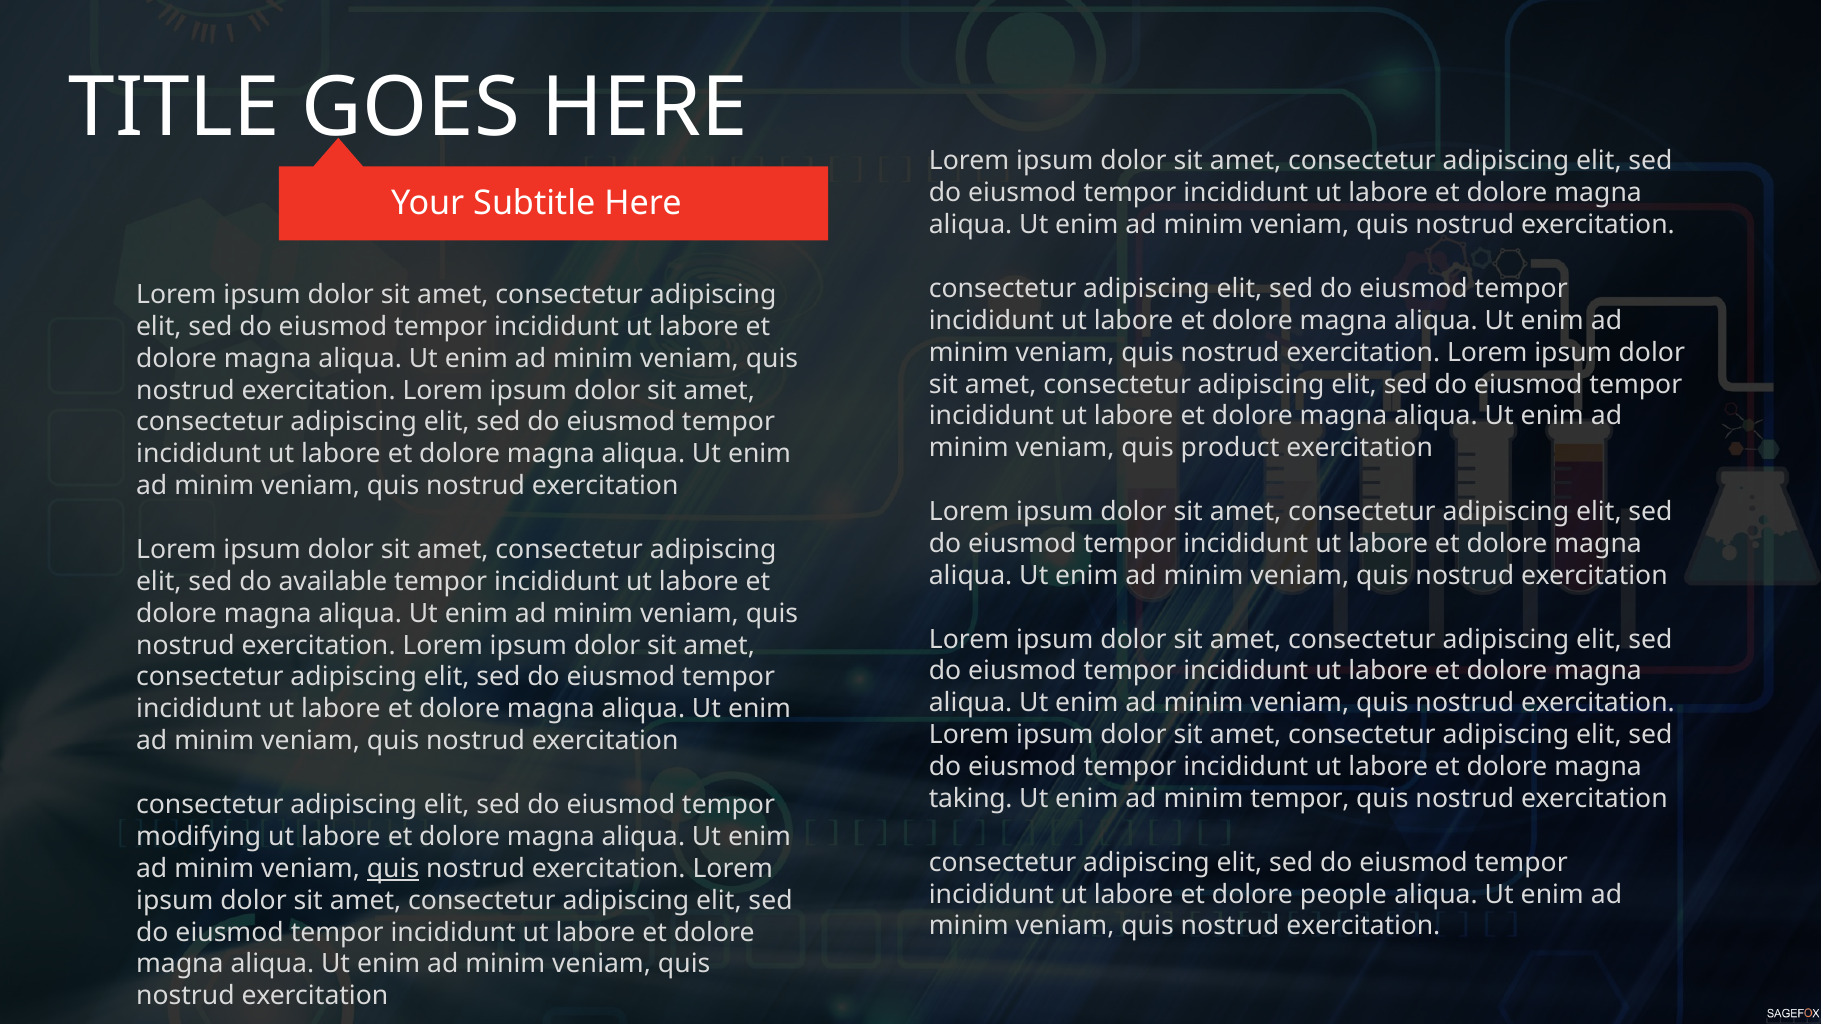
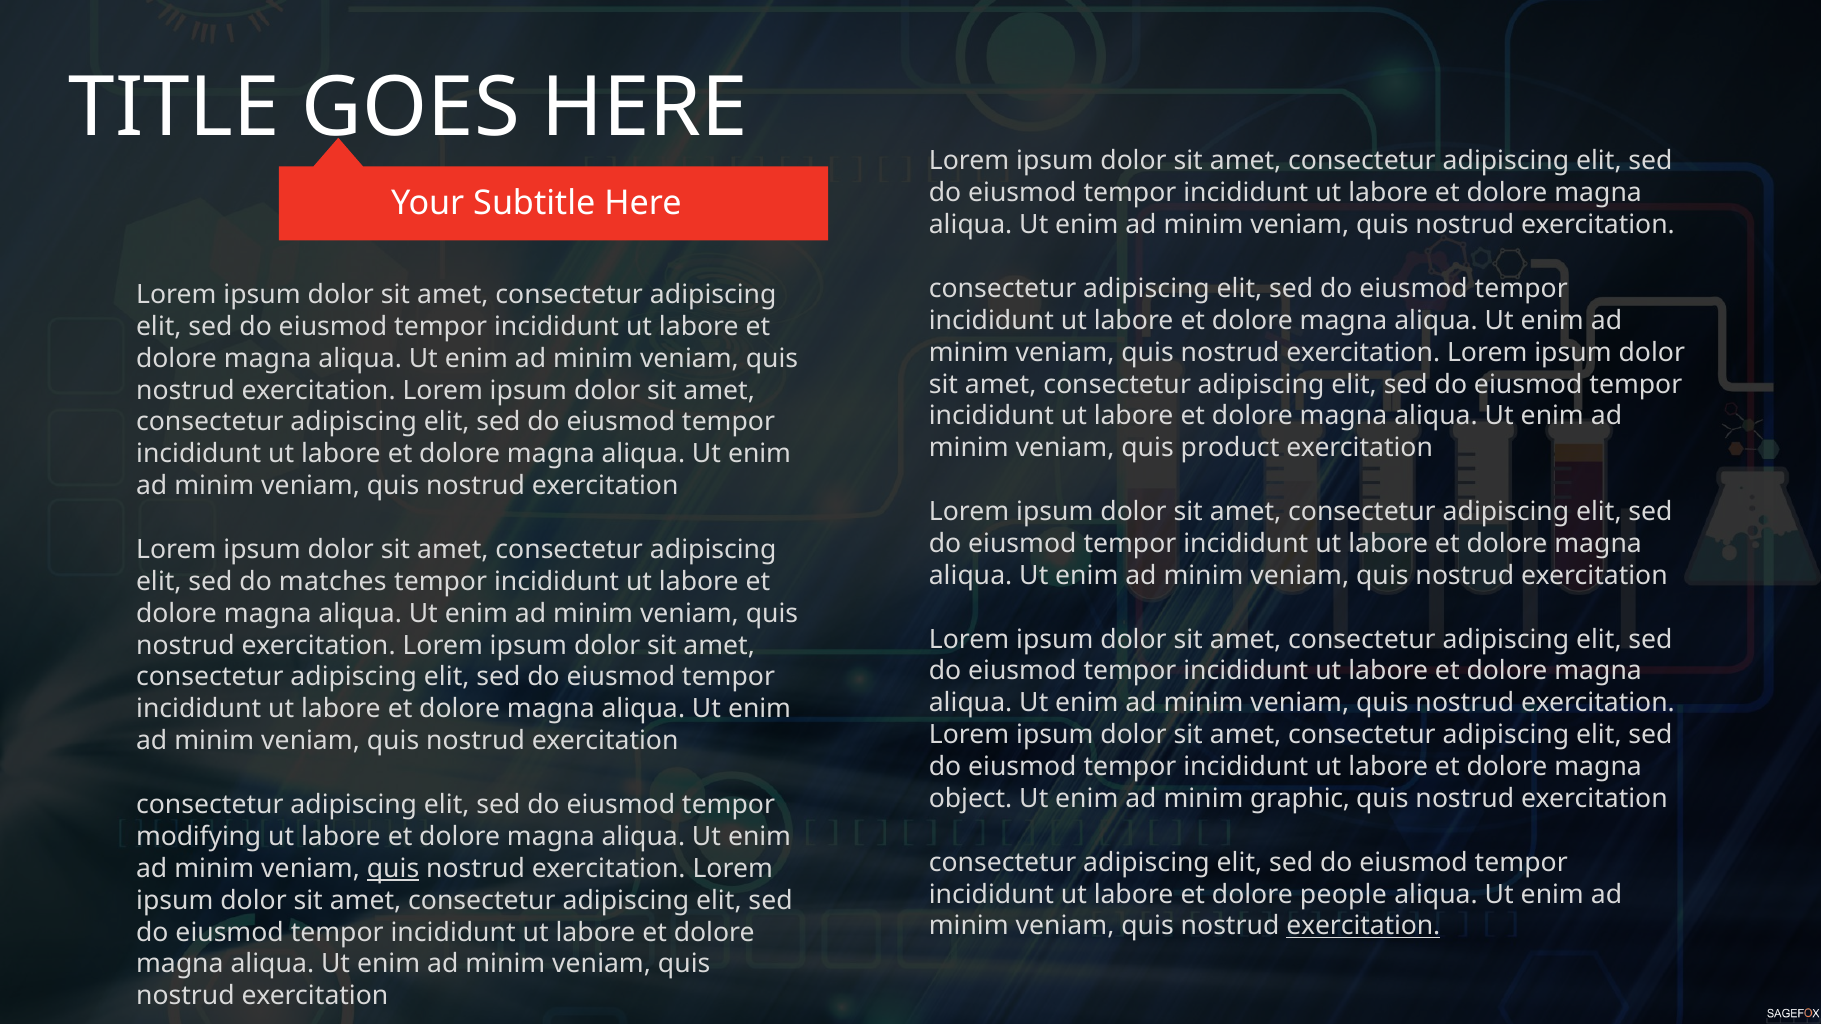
available: available -> matches
taking: taking -> object
minim tempor: tempor -> graphic
exercitation at (1363, 926) underline: none -> present
